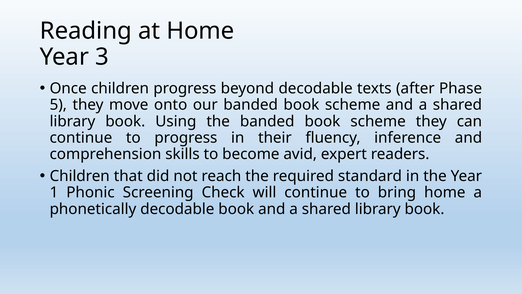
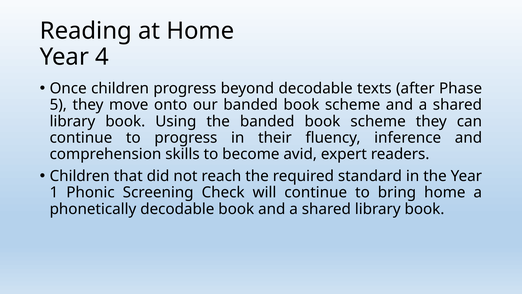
3: 3 -> 4
